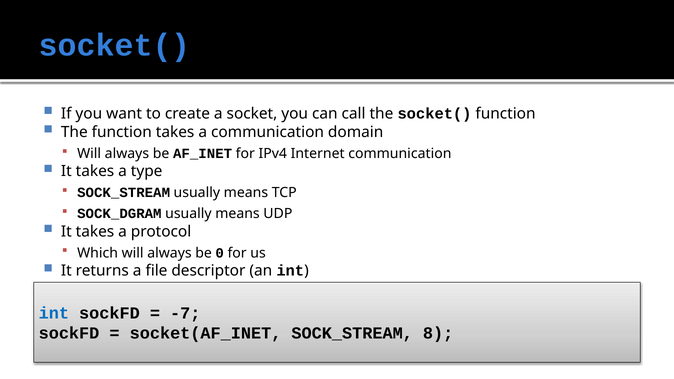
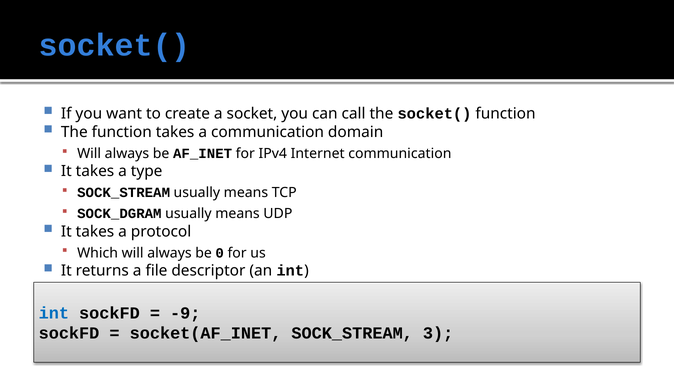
-7: -7 -> -9
8: 8 -> 3
